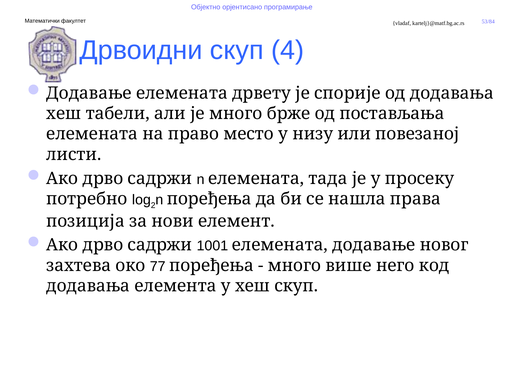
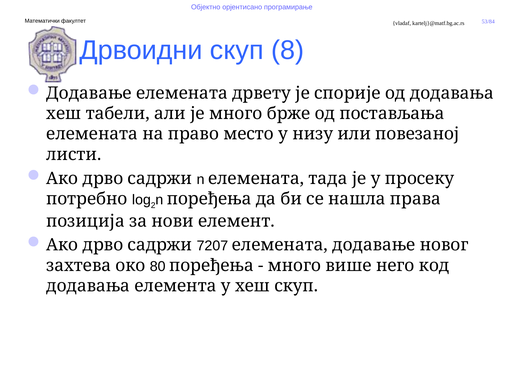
4: 4 -> 8
1001: 1001 -> 7207
77: 77 -> 80
